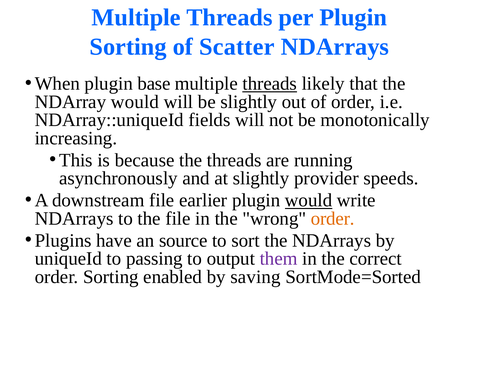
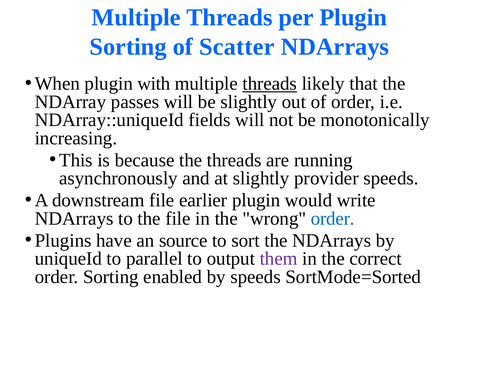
base: base -> with
NDArray would: would -> passes
would at (309, 200) underline: present -> none
order at (333, 219) colour: orange -> blue
passing: passing -> parallel
by saving: saving -> speeds
